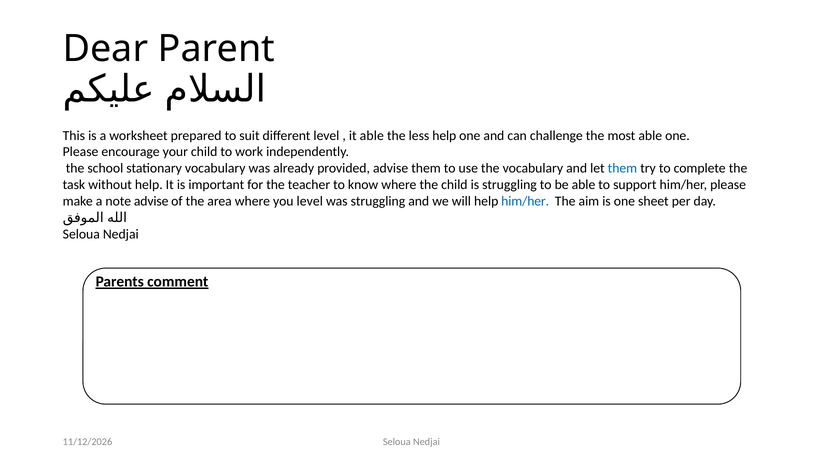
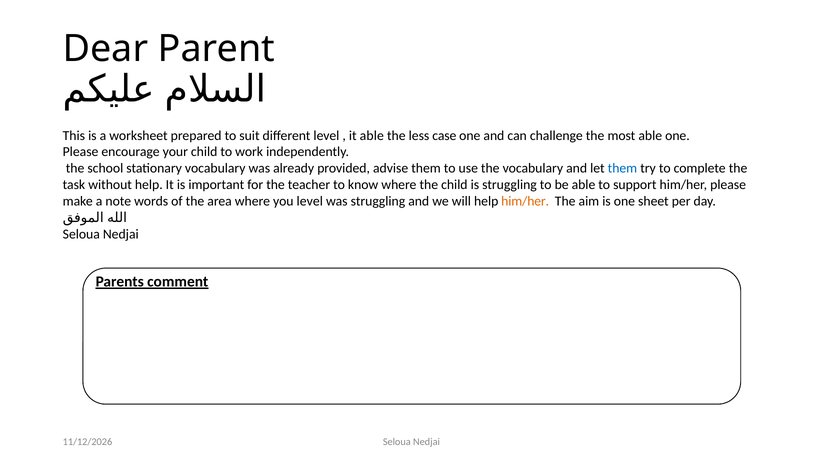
less help: help -> case
note advise: advise -> words
him/her at (525, 201) colour: blue -> orange
